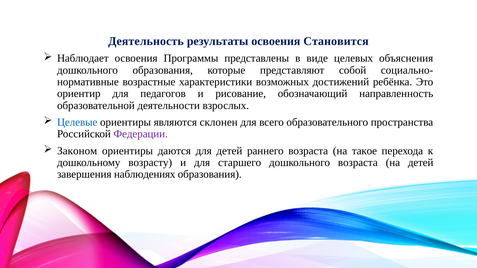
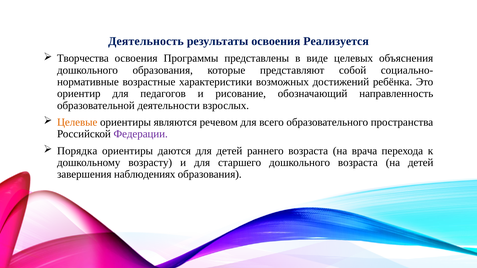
Становится: Становится -> Реализуется
Наблюдает: Наблюдает -> Творчества
Целевые colour: blue -> orange
склонен: склонен -> речевом
Законом: Законом -> Порядка
такое: такое -> врача
